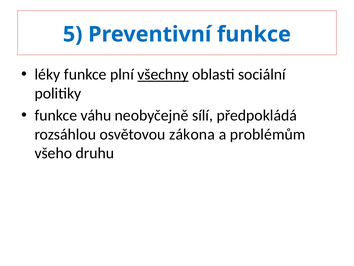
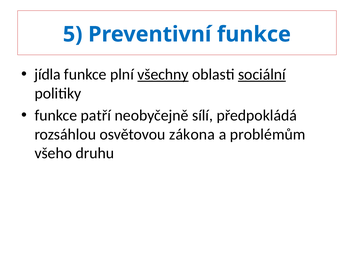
léky: léky -> jídla
sociální underline: none -> present
váhu: váhu -> patří
